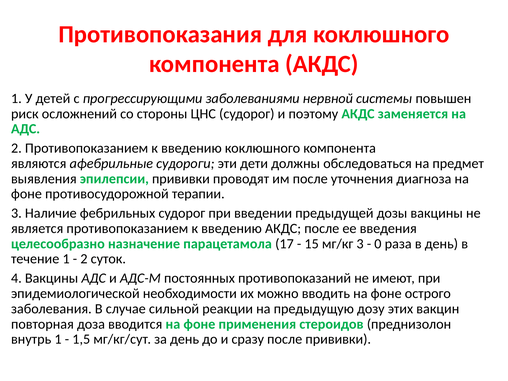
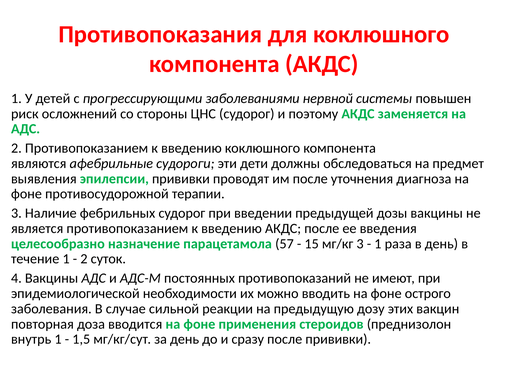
17: 17 -> 57
0 at (378, 244): 0 -> 1
